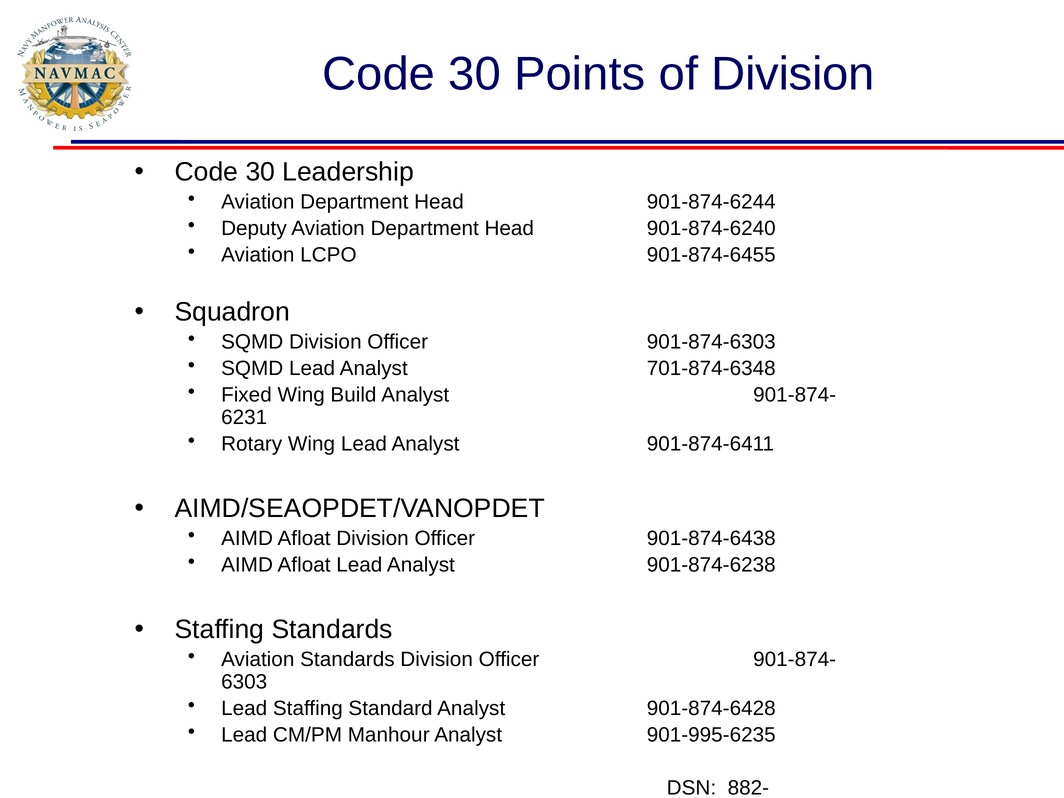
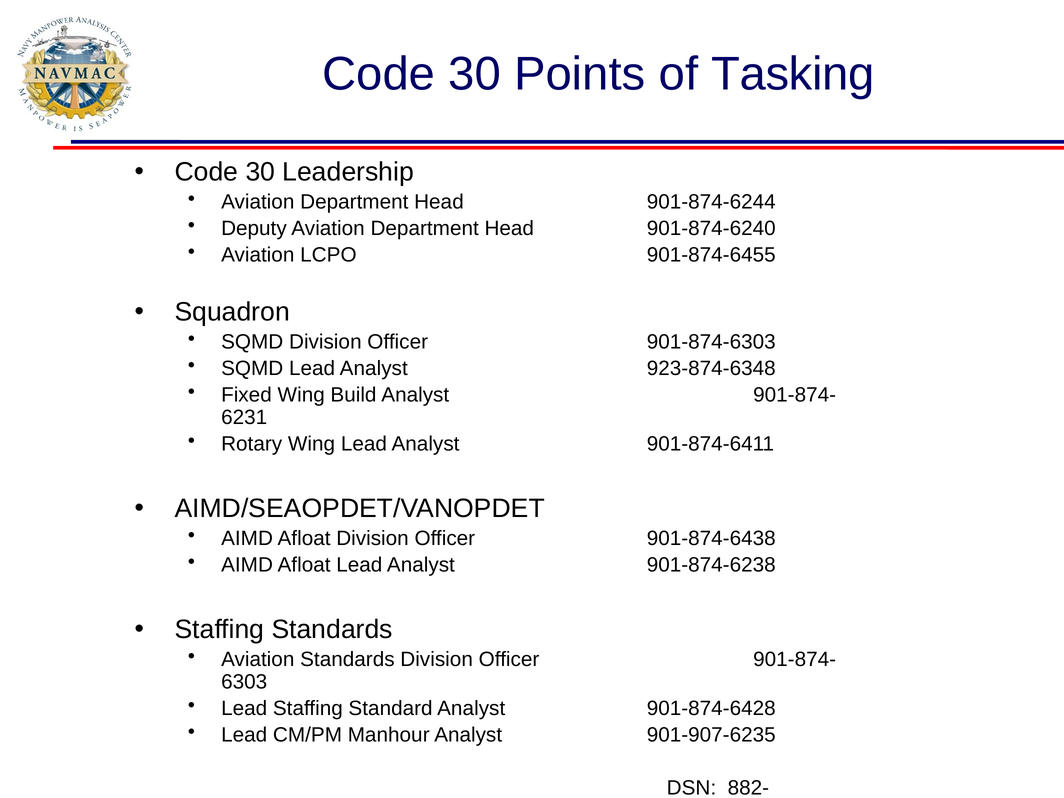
of Division: Division -> Tasking
701-874-6348: 701-874-6348 -> 923-874-6348
901-995-6235: 901-995-6235 -> 901-907-6235
